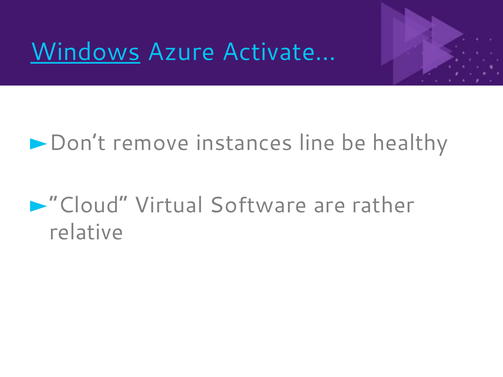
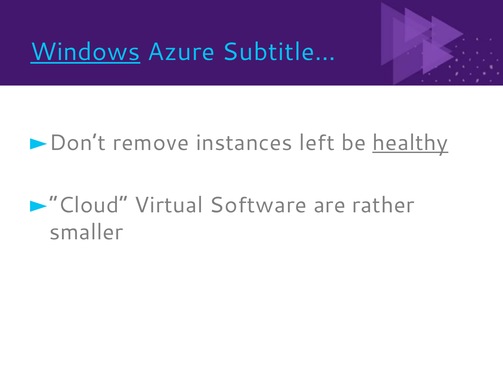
Activate…: Activate… -> Subtitle…
line: line -> left
healthy underline: none -> present
relative: relative -> smaller
